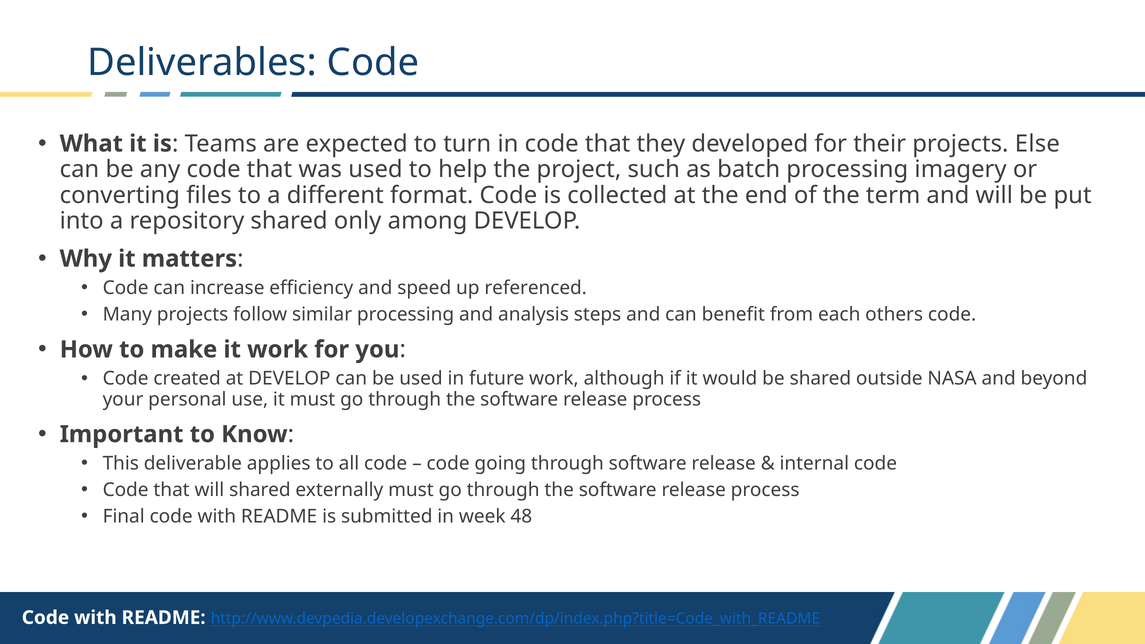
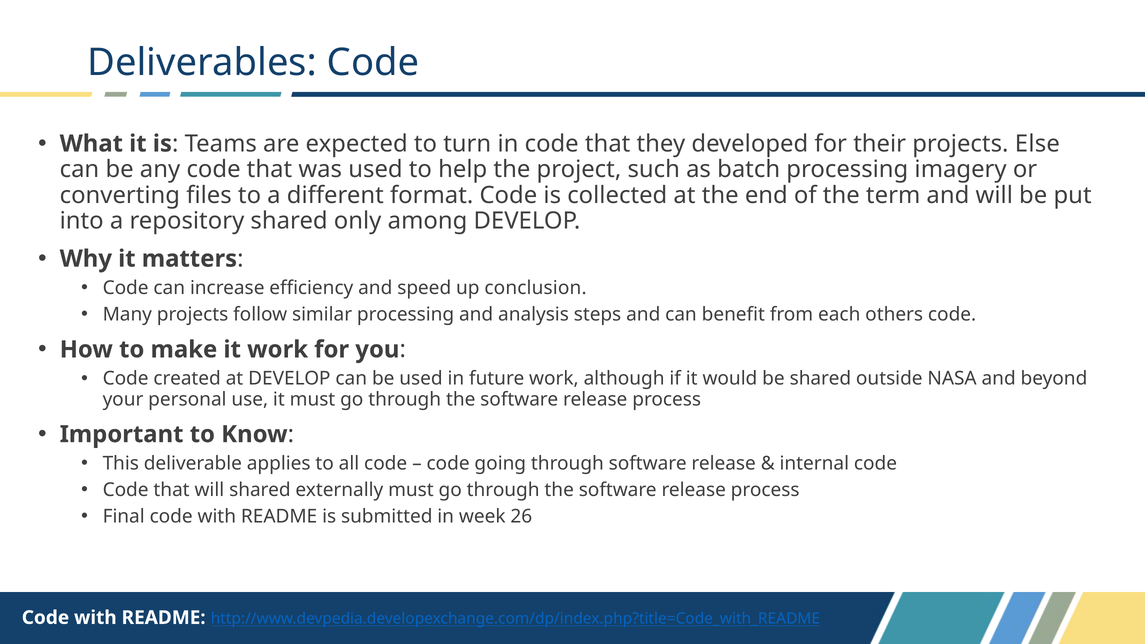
referenced: referenced -> conclusion
48: 48 -> 26
